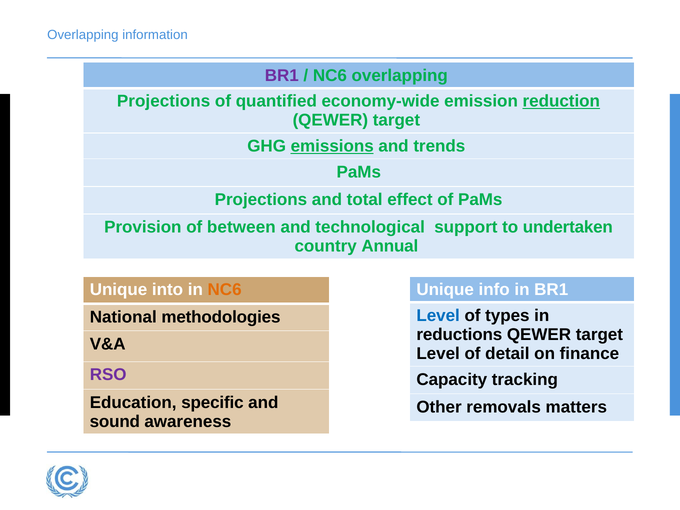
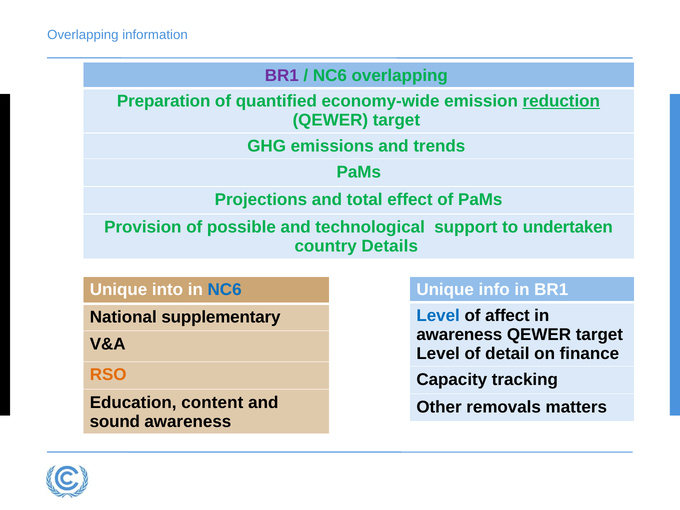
Projections at (164, 101): Projections -> Preparation
emissions underline: present -> none
between: between -> possible
Annual: Annual -> Details
NC6 at (225, 290) colour: orange -> blue
types: types -> affect
methodologies: methodologies -> supplementary
reductions at (459, 335): reductions -> awareness
RSO colour: purple -> orange
specific: specific -> content
